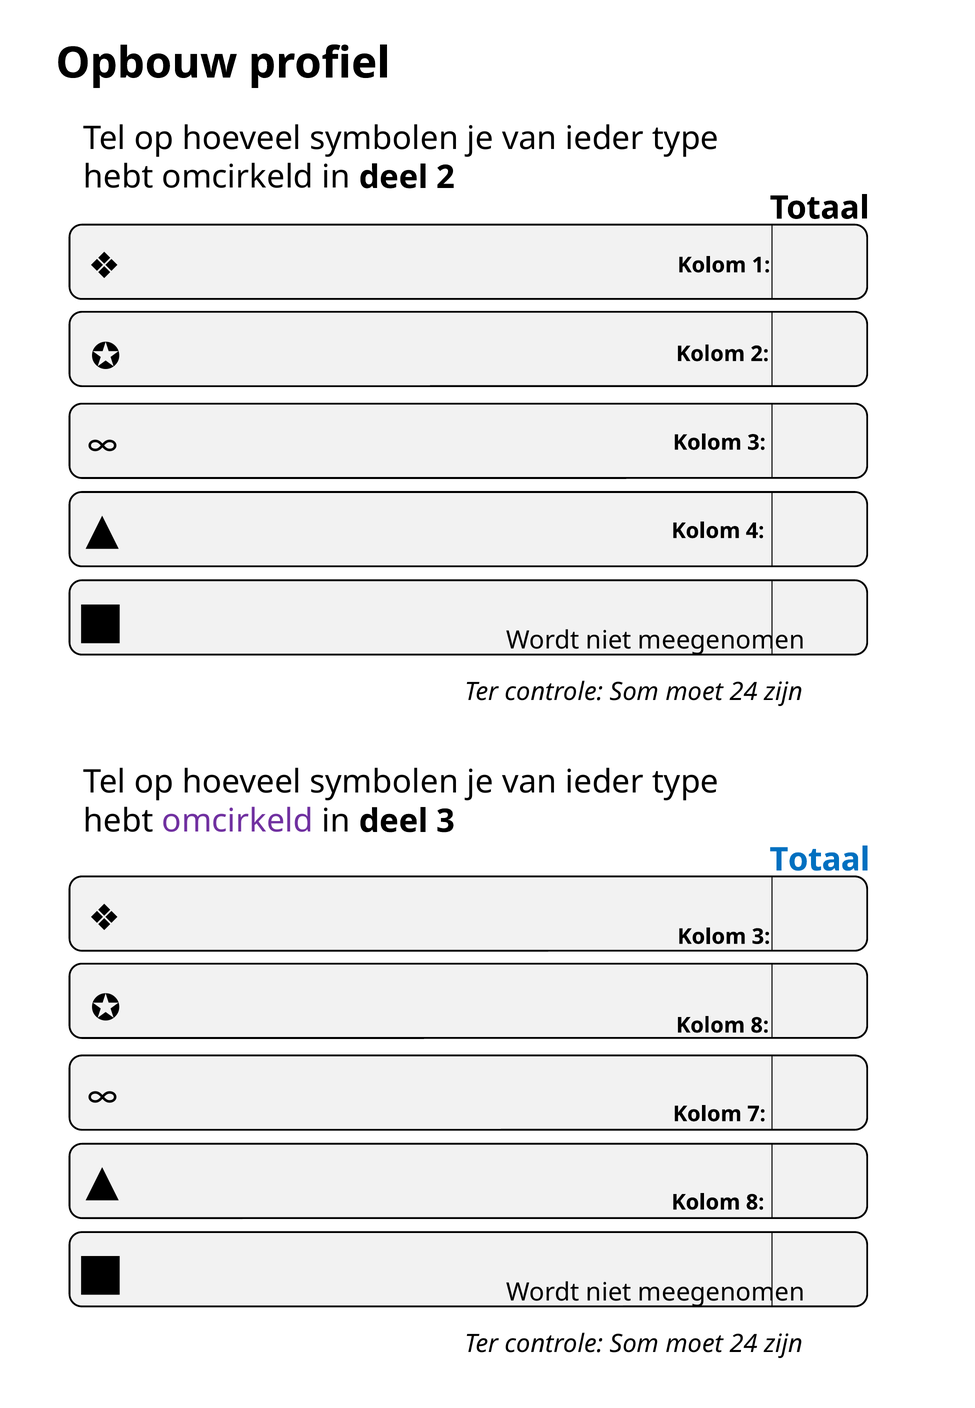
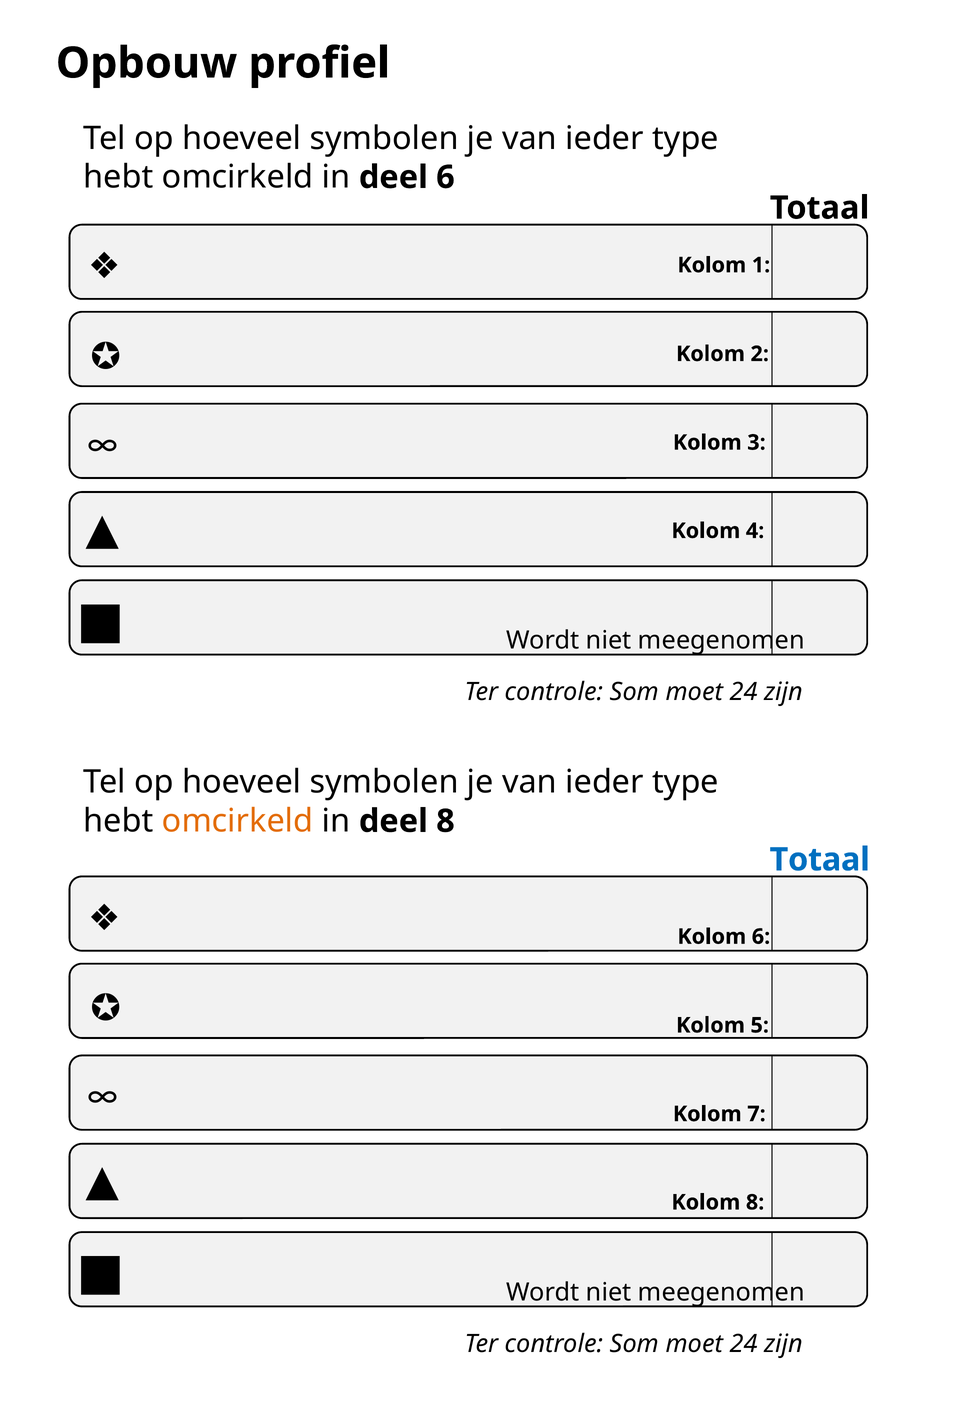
deel 2: 2 -> 6
omcirkeld at (238, 821) colour: purple -> orange
deel 3: 3 -> 8
3 at (761, 937): 3 -> 6
8 at (760, 1026): 8 -> 5
